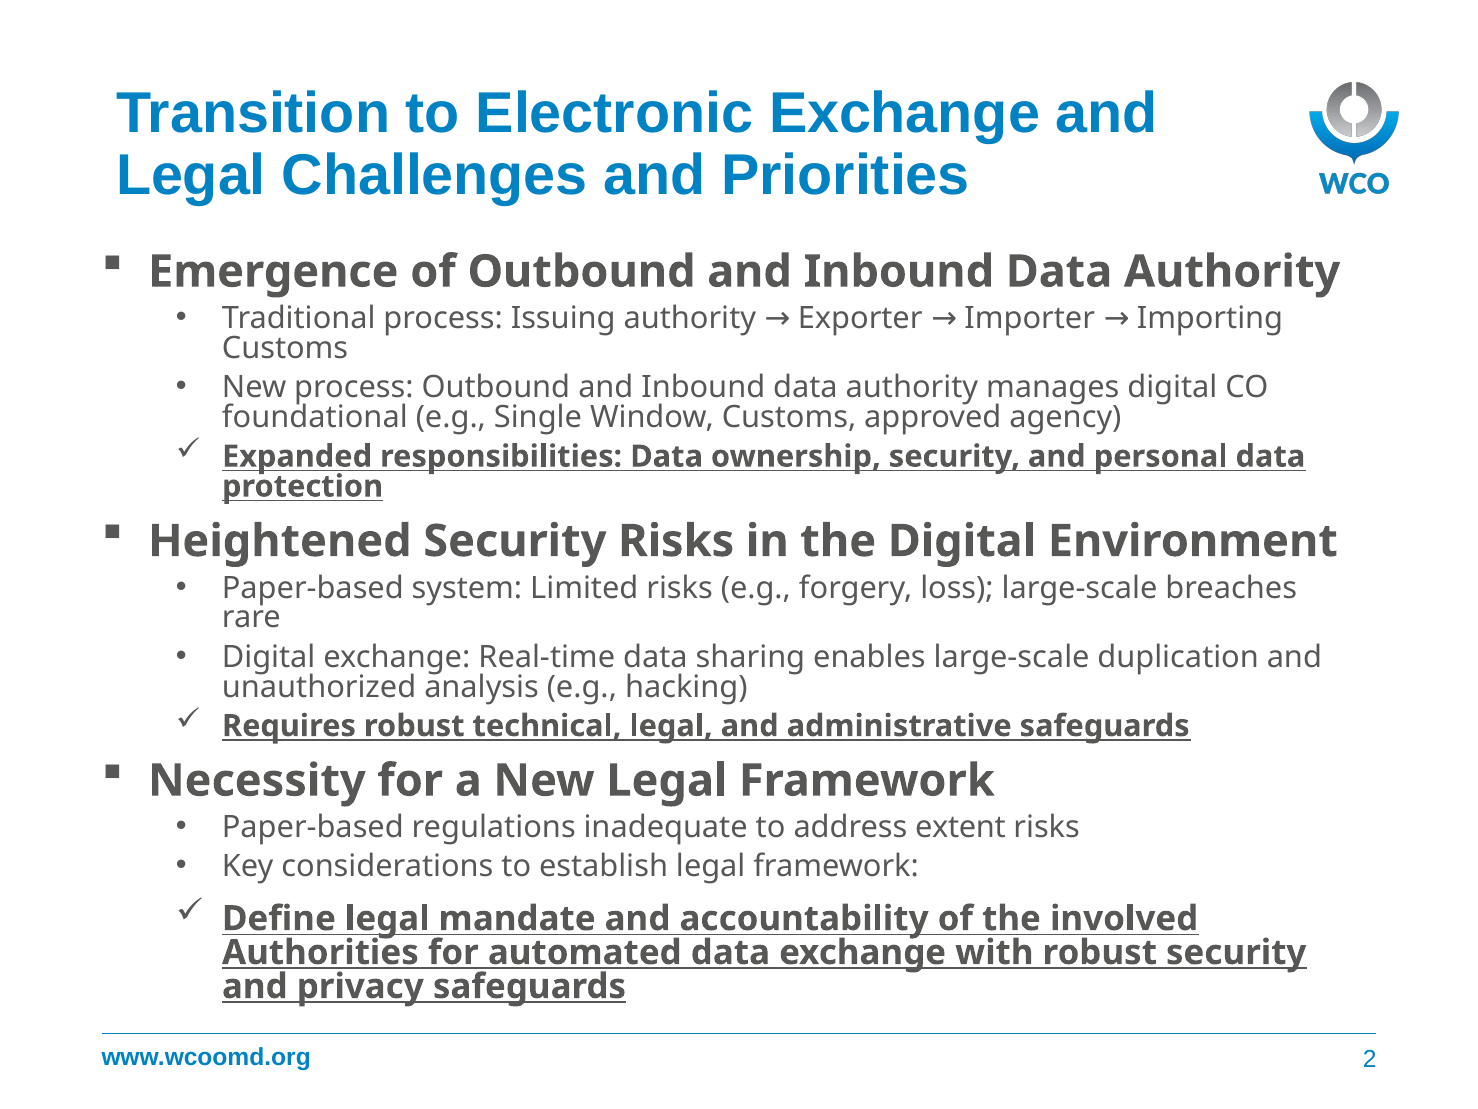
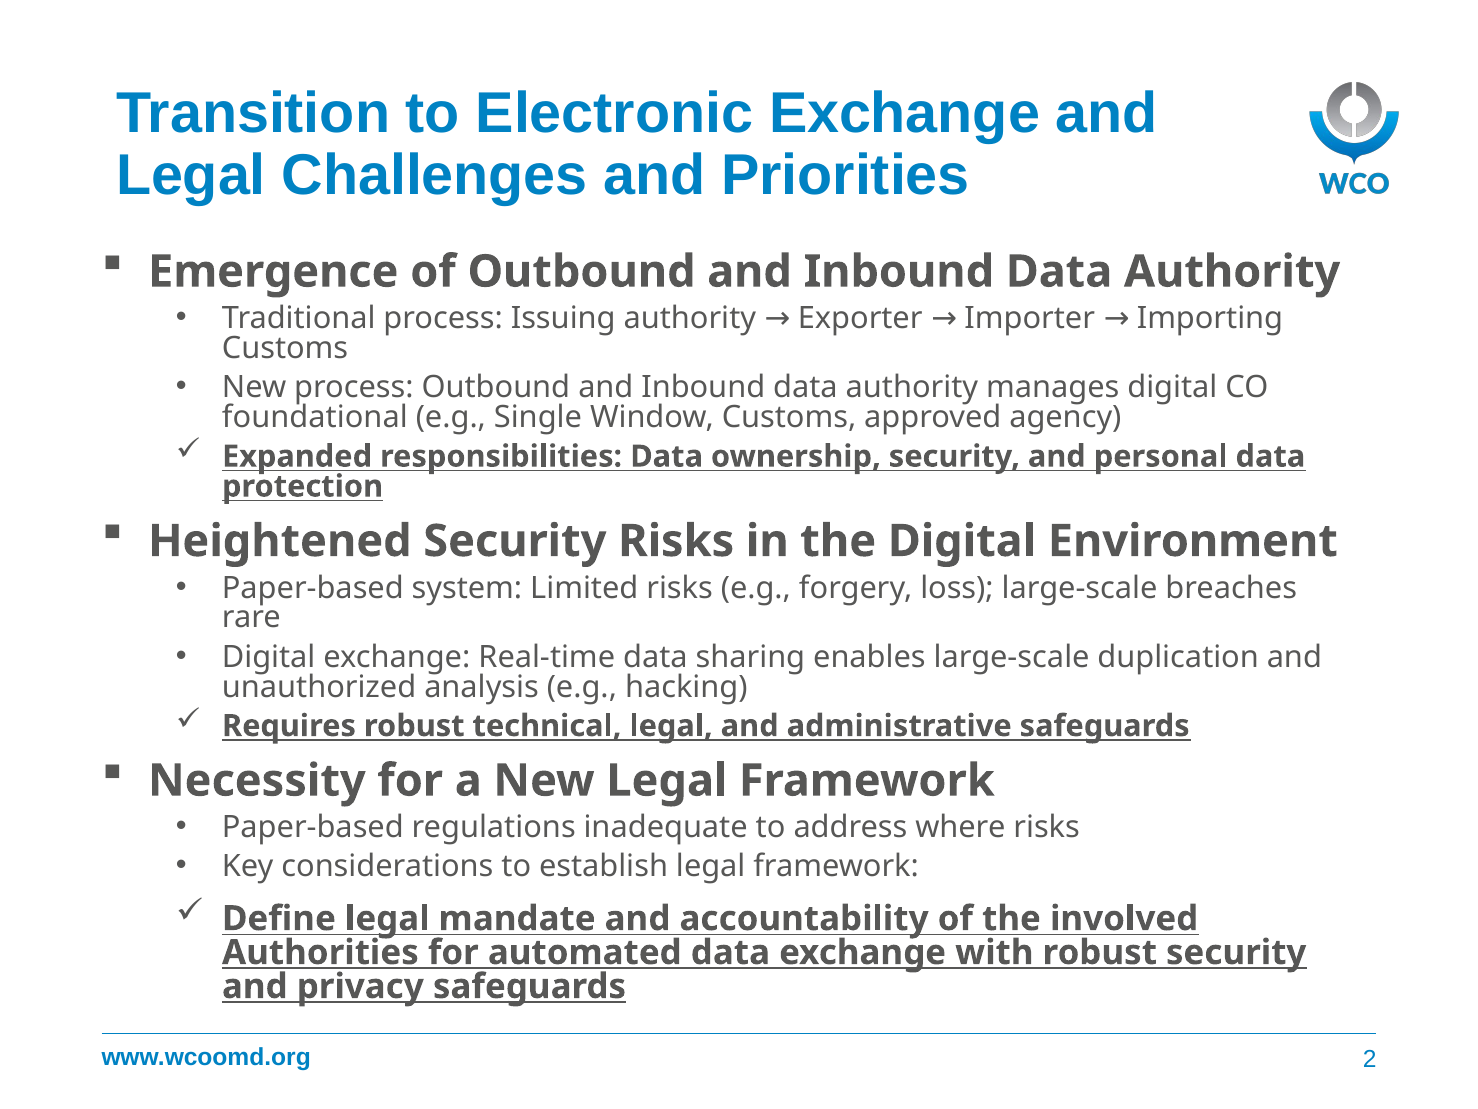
extent: extent -> where
